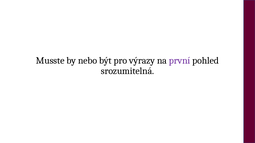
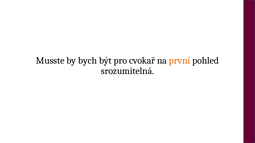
nebo: nebo -> bych
výrazy: výrazy -> cvokař
první colour: purple -> orange
